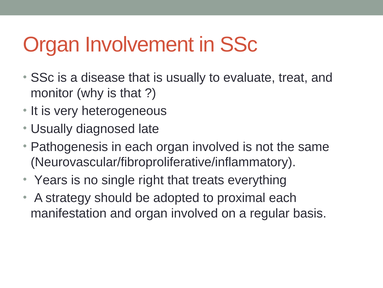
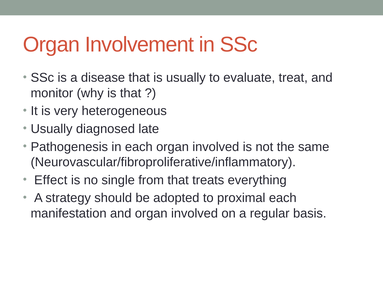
Years: Years -> Effect
right: right -> from
